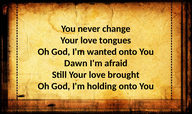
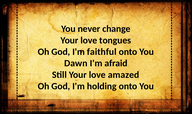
wanted: wanted -> faithful
brought: brought -> amazed
